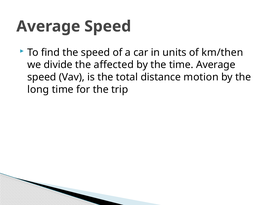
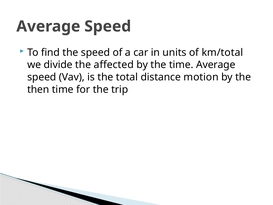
km/then: km/then -> km/total
long: long -> then
